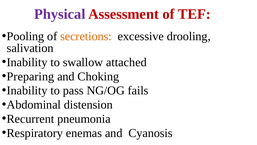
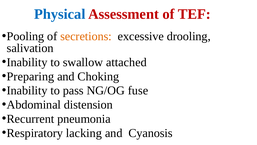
Physical colour: purple -> blue
fails: fails -> fuse
enemas: enemas -> lacking
